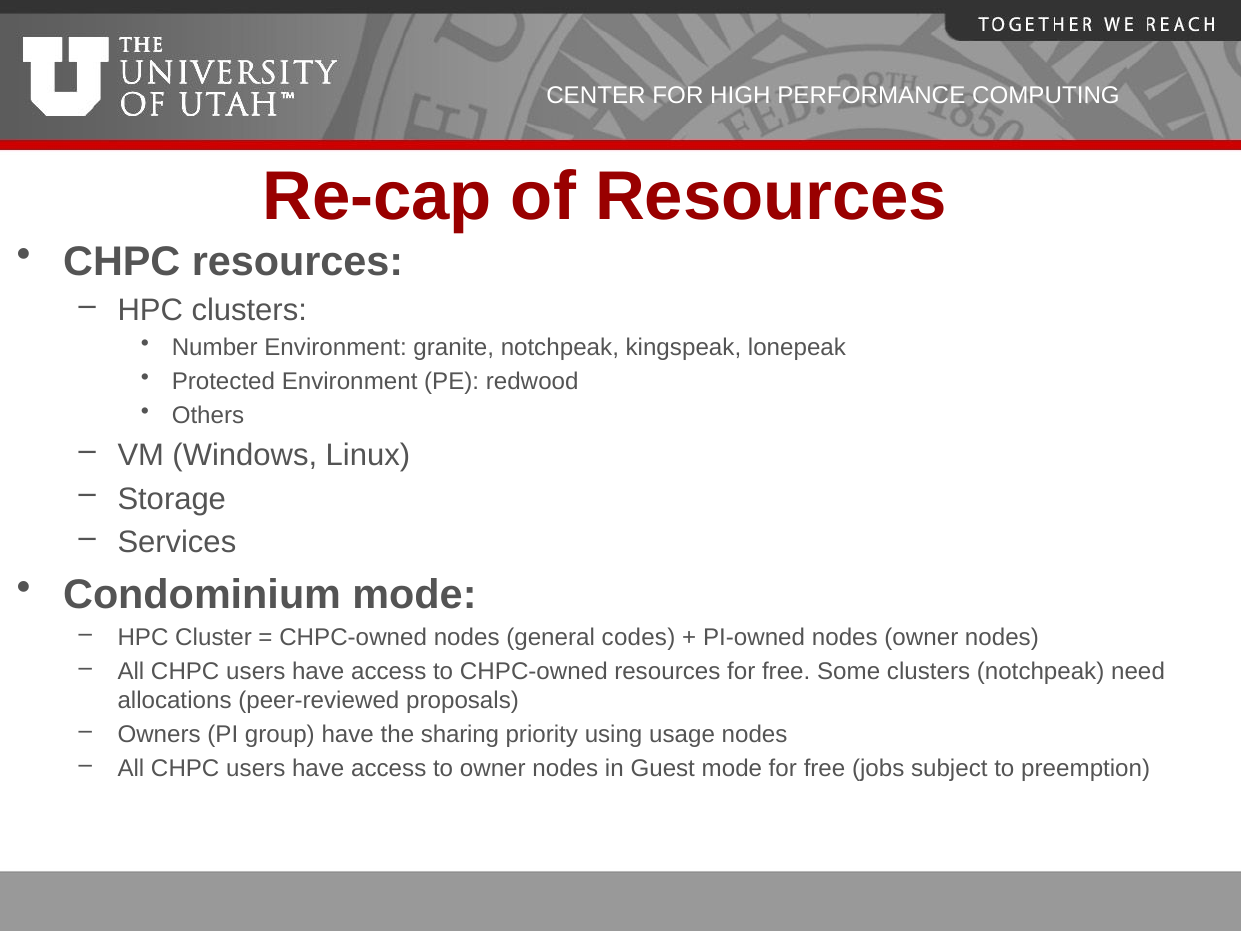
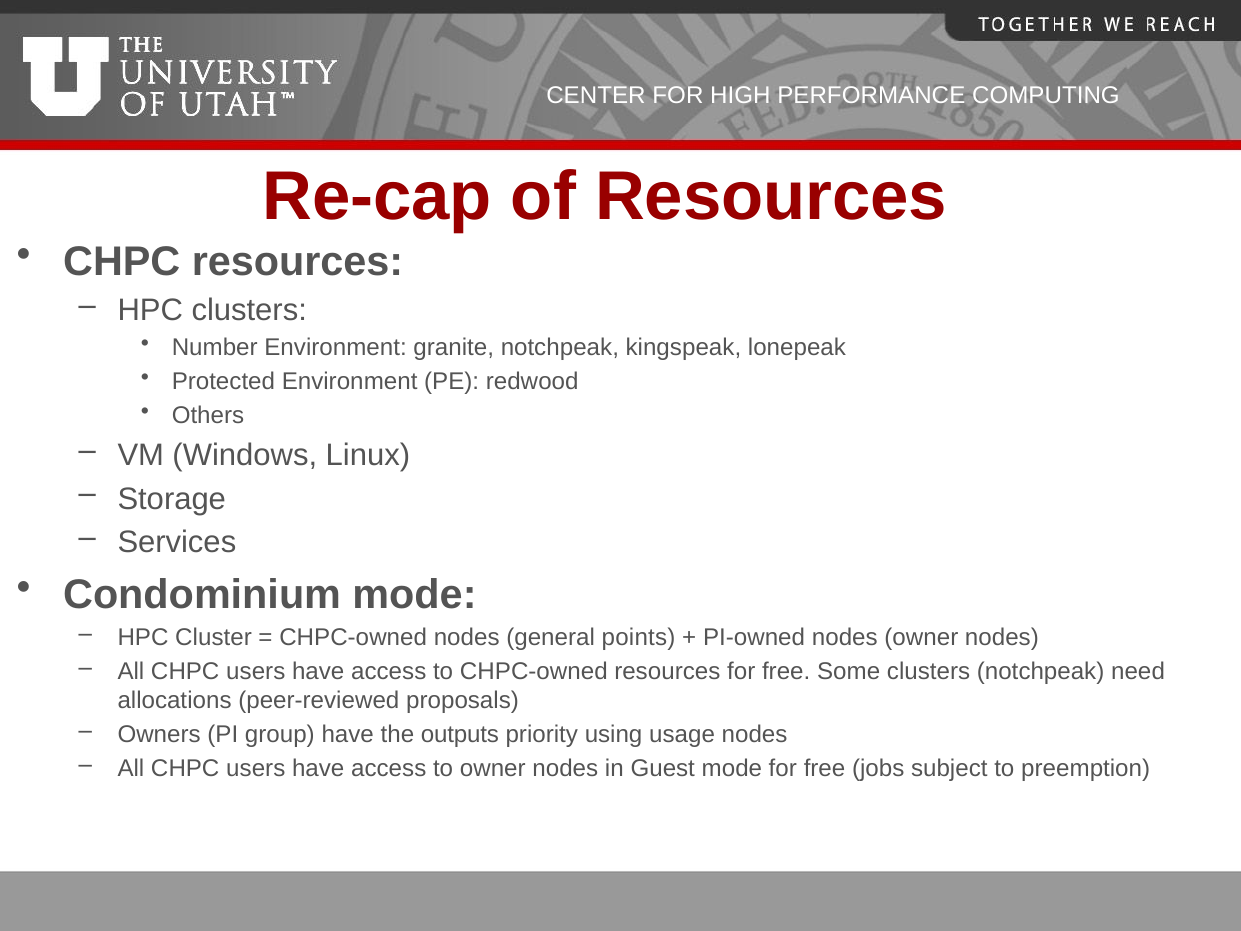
codes: codes -> points
sharing: sharing -> outputs
